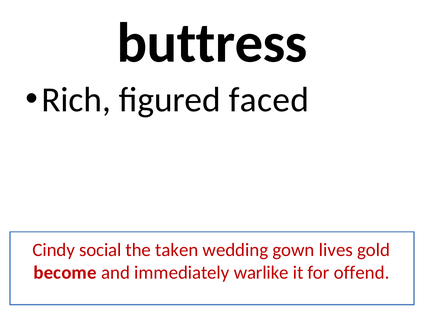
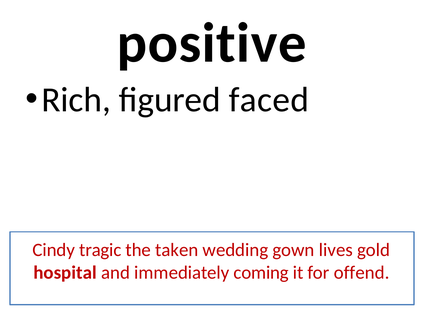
buttress: buttress -> positive
social: social -> tragic
become: become -> hospital
warlike: warlike -> coming
